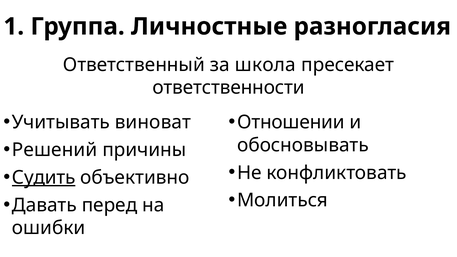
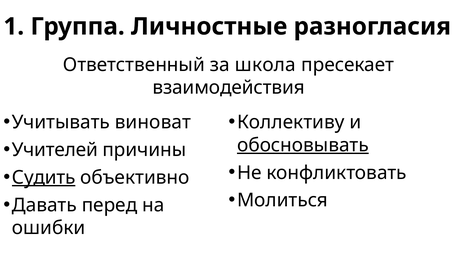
ответственности: ответственности -> взаимодействия
Отношении: Отношении -> Коллективу
обосновывать underline: none -> present
Решений: Решений -> Учителей
